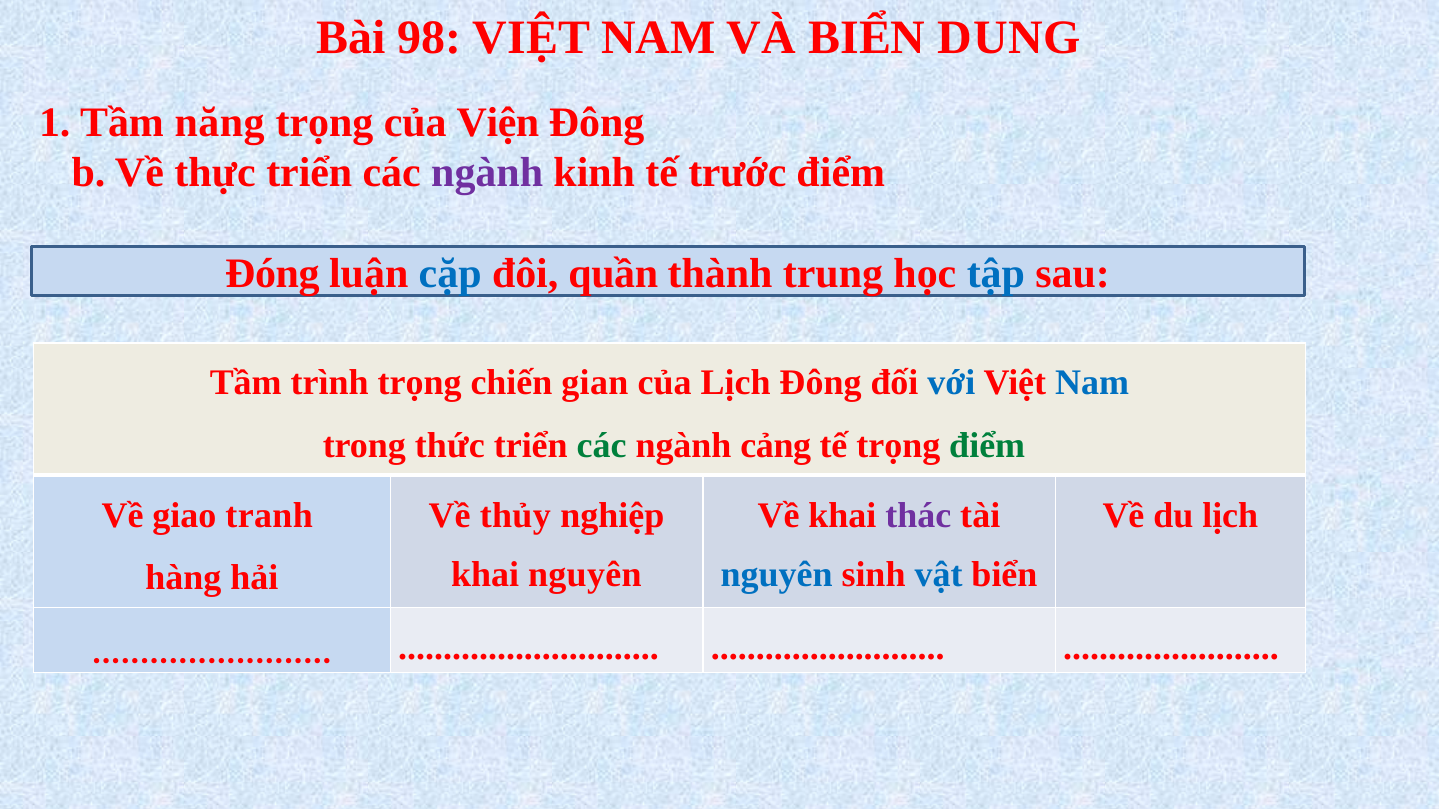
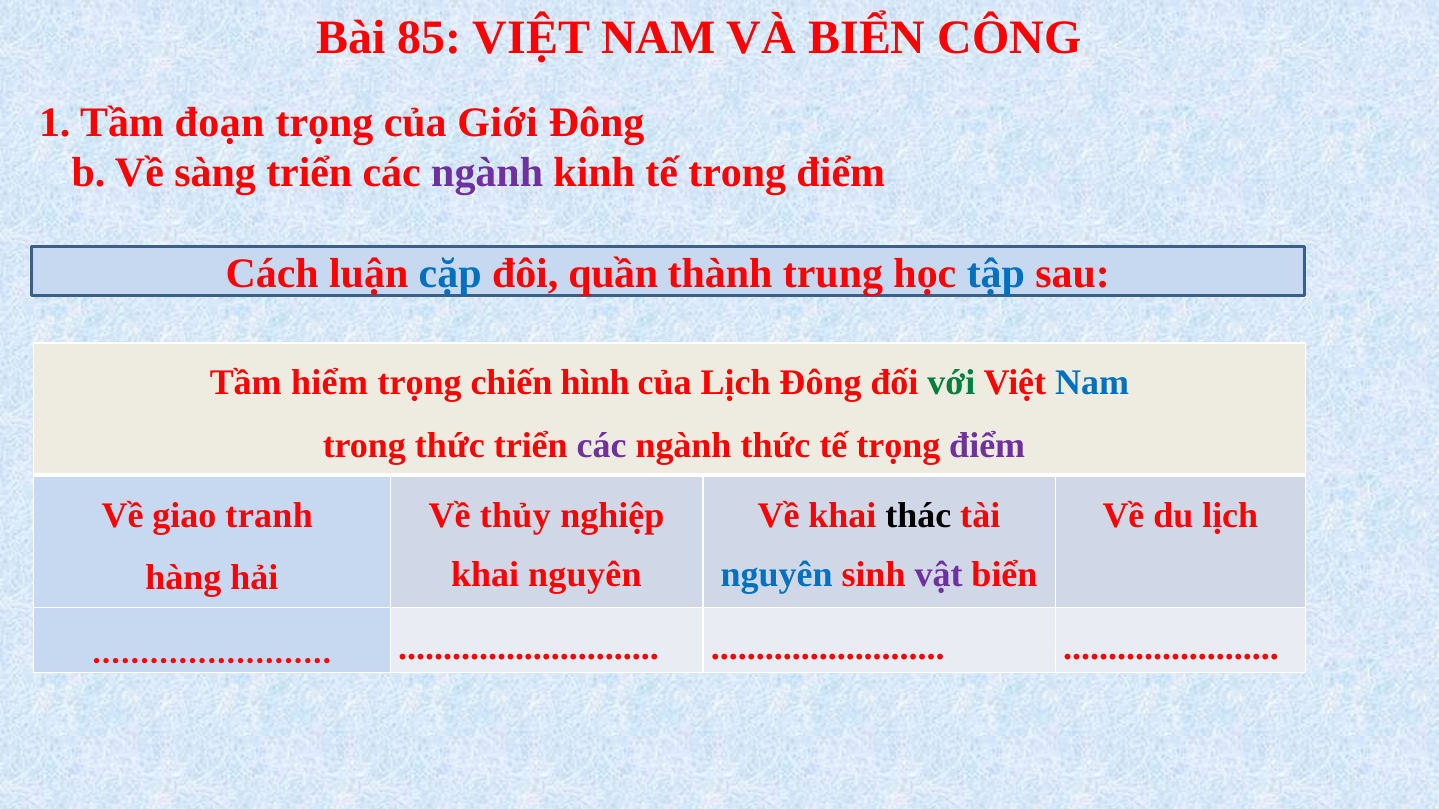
98: 98 -> 85
DUNG: DUNG -> CÔNG
năng: năng -> đoạn
Viện: Viện -> Giới
thực: thực -> sàng
tế trước: trước -> trong
Đóng: Đóng -> Cách
trình: trình -> hiểm
gian: gian -> hình
với colour: blue -> green
các at (602, 446) colour: green -> purple
ngành cảng: cảng -> thức
điểm at (987, 446) colour: green -> purple
thác colour: purple -> black
vật colour: blue -> purple
